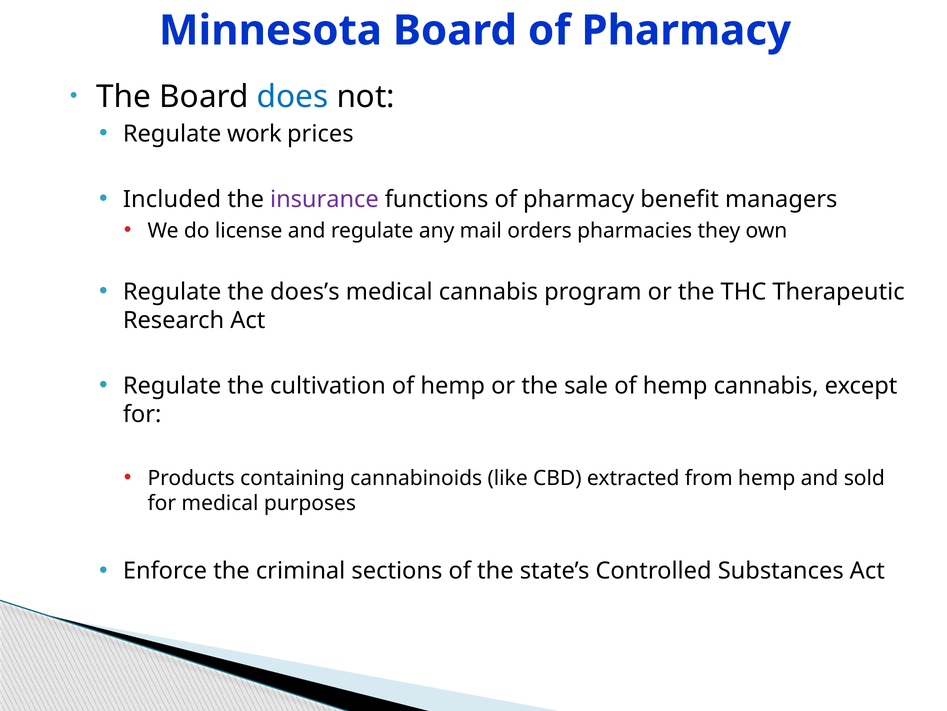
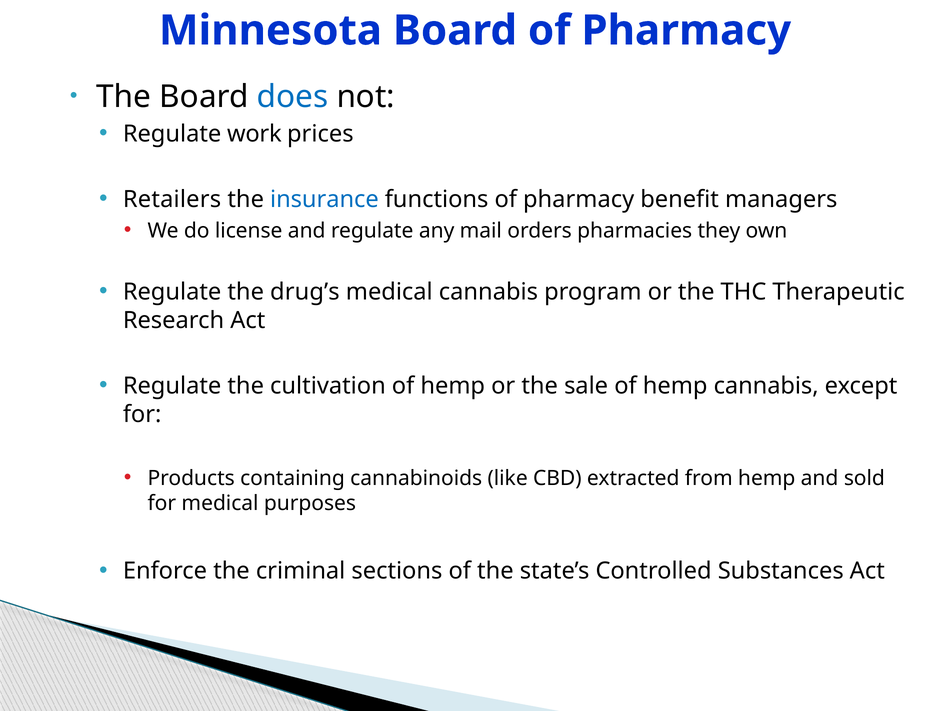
Included: Included -> Retailers
insurance colour: purple -> blue
does’s: does’s -> drug’s
